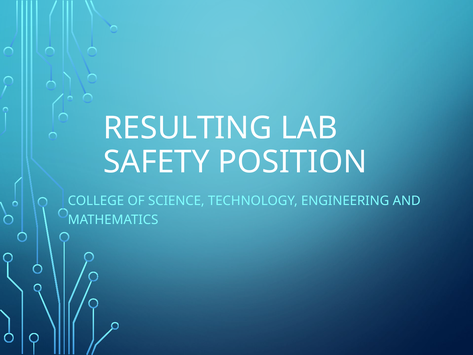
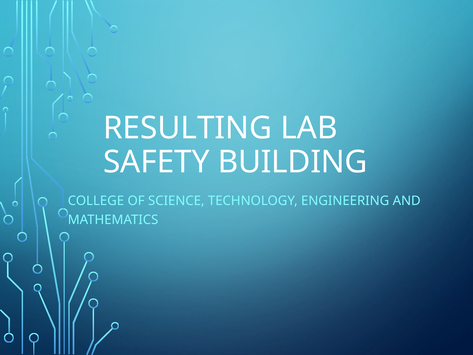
POSITION: POSITION -> BUILDING
